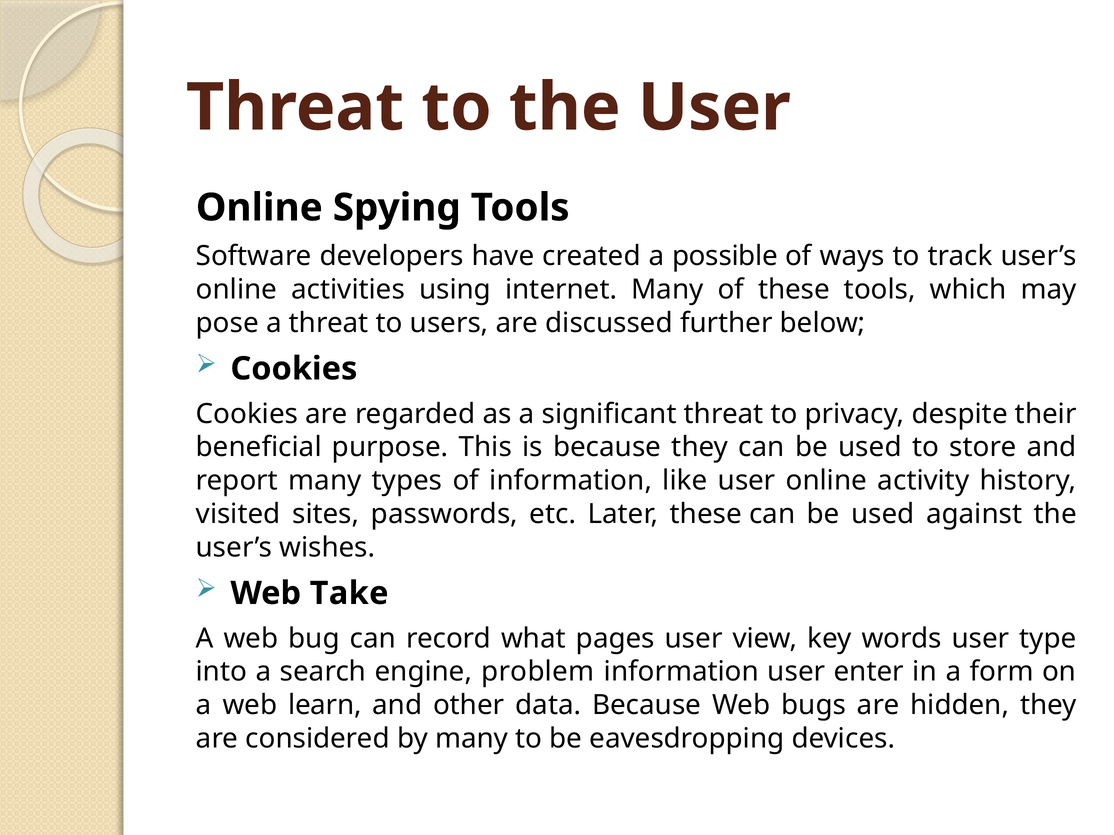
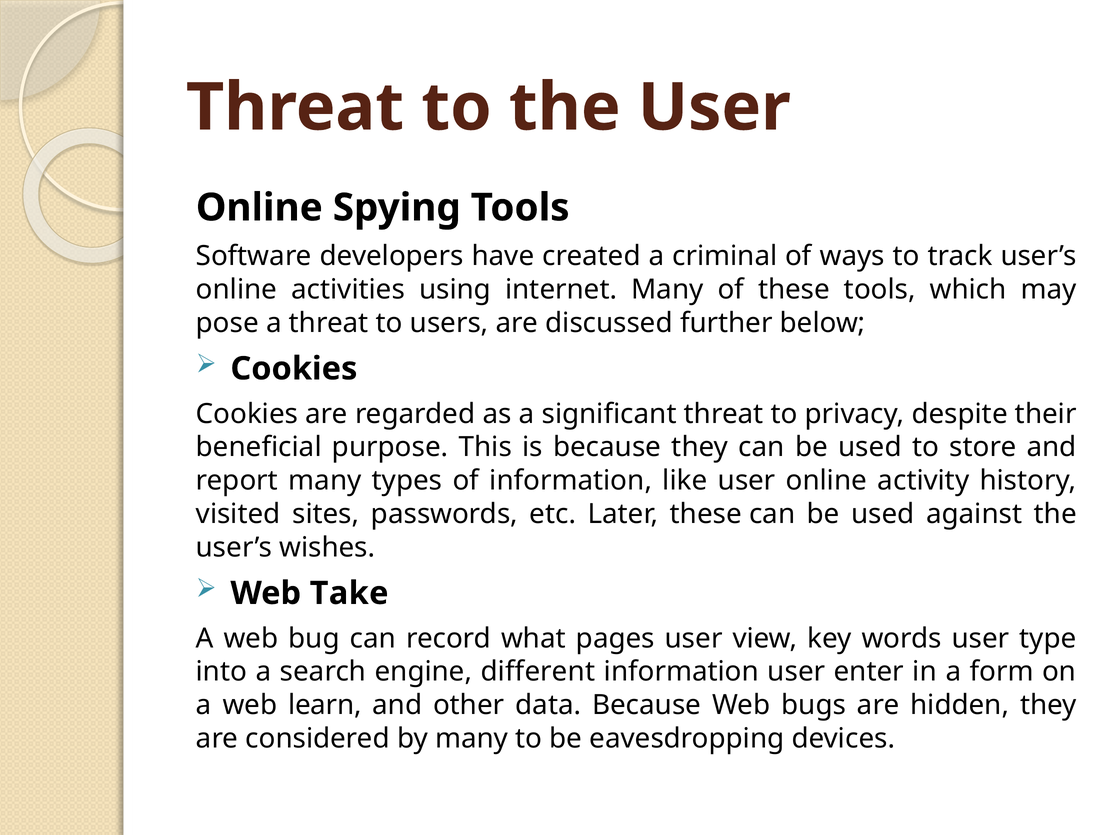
possible: possible -> criminal
problem: problem -> different
